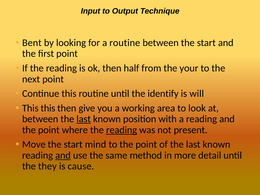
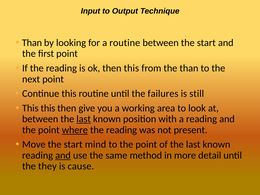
Bent at (32, 43): Bent -> Than
then half: half -> this
the your: your -> than
identify: identify -> failures
will: will -> still
where underline: none -> present
reading at (122, 130) underline: present -> none
